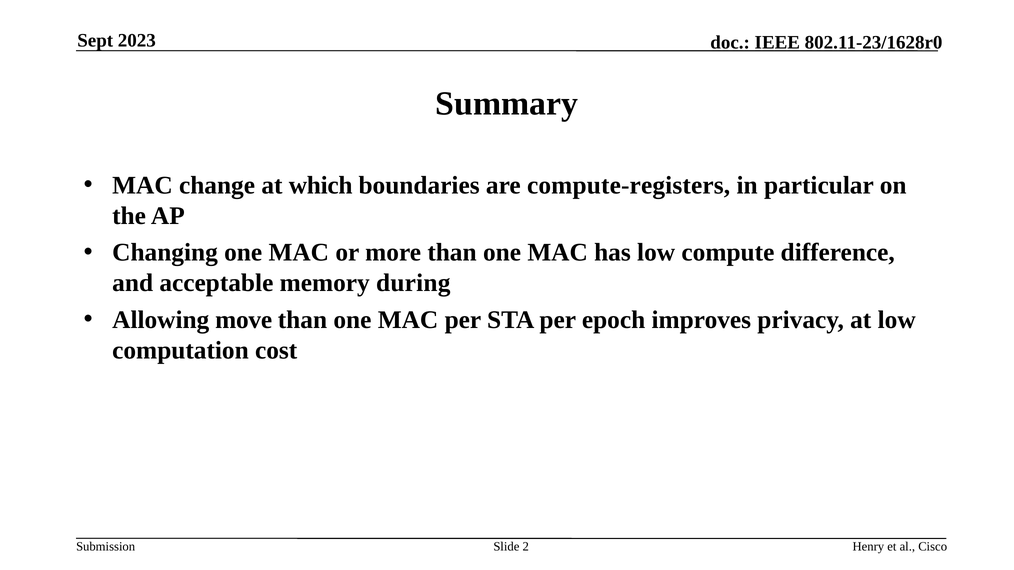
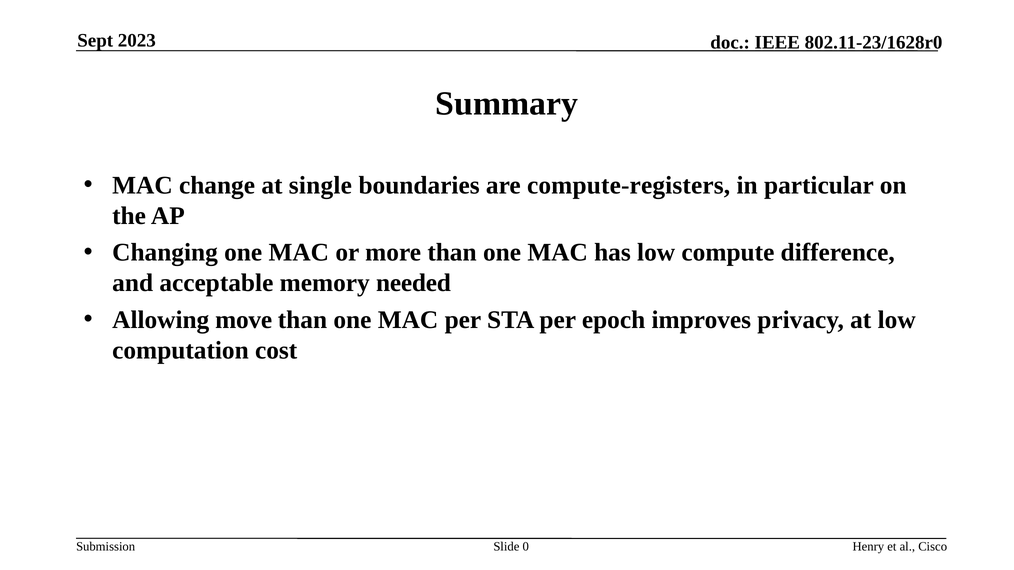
which: which -> single
during: during -> needed
2: 2 -> 0
